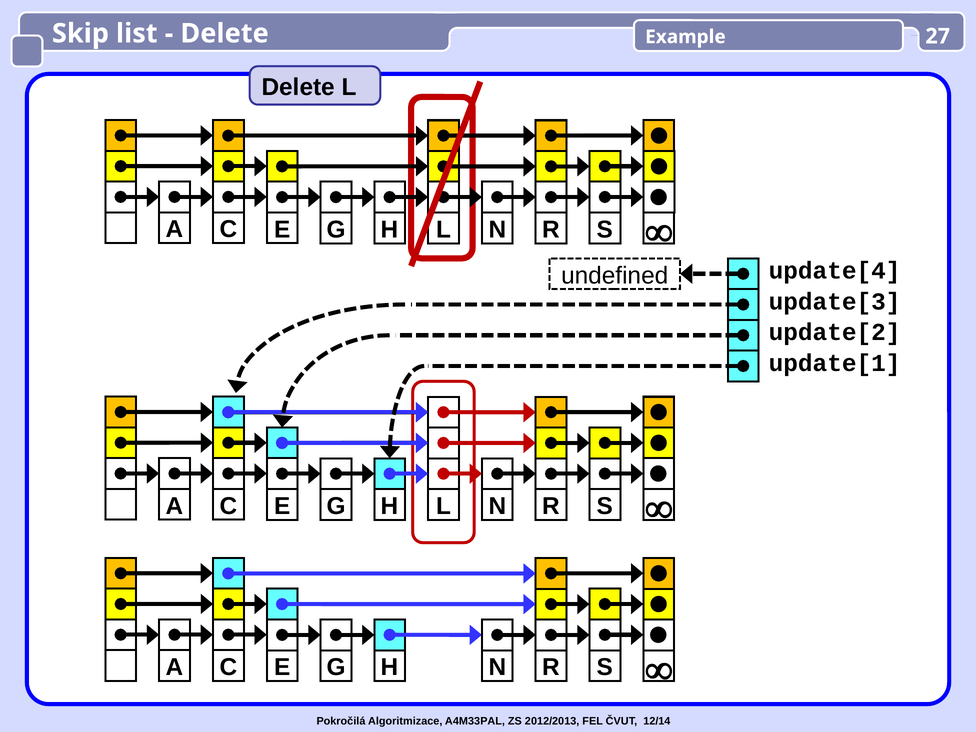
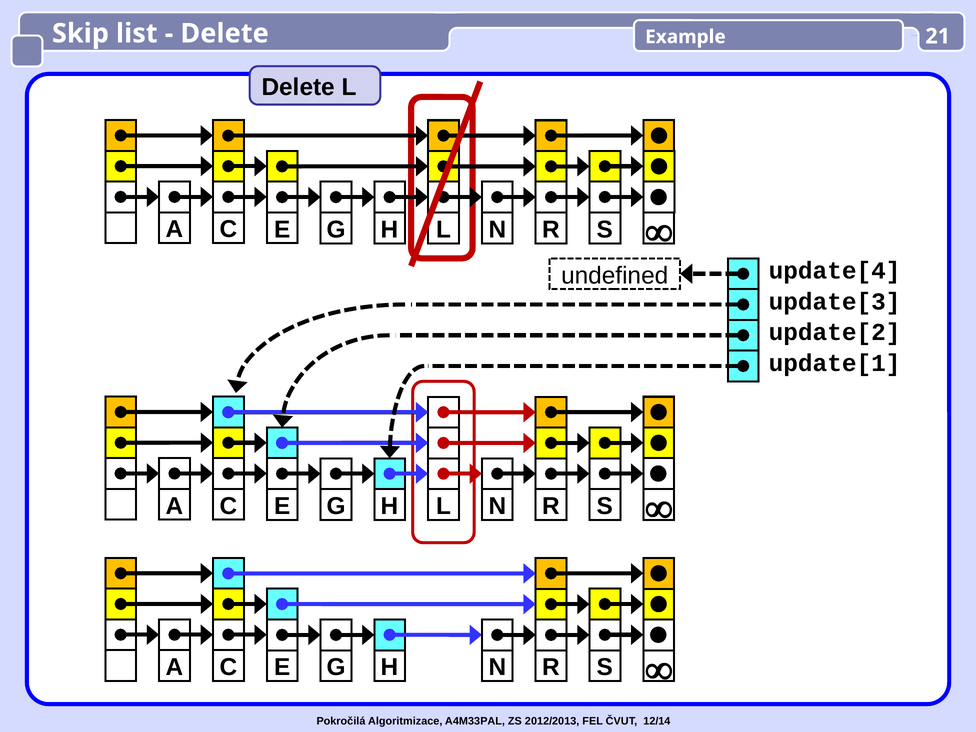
27: 27 -> 21
